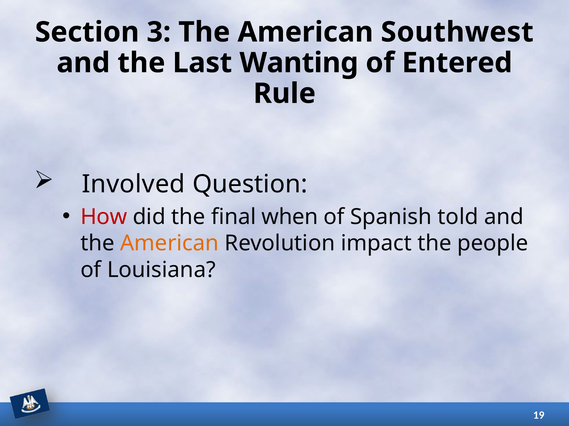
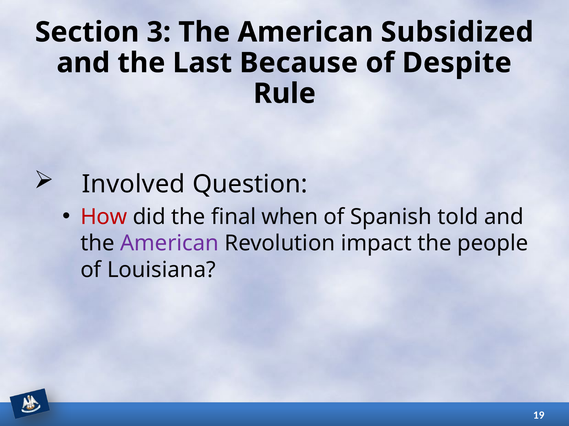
Southwest: Southwest -> Subsidized
Wanting: Wanting -> Because
Entered: Entered -> Despite
American at (170, 244) colour: orange -> purple
